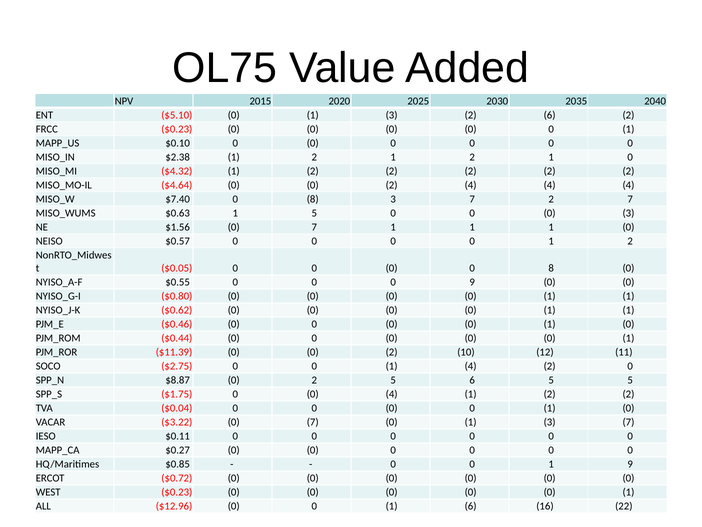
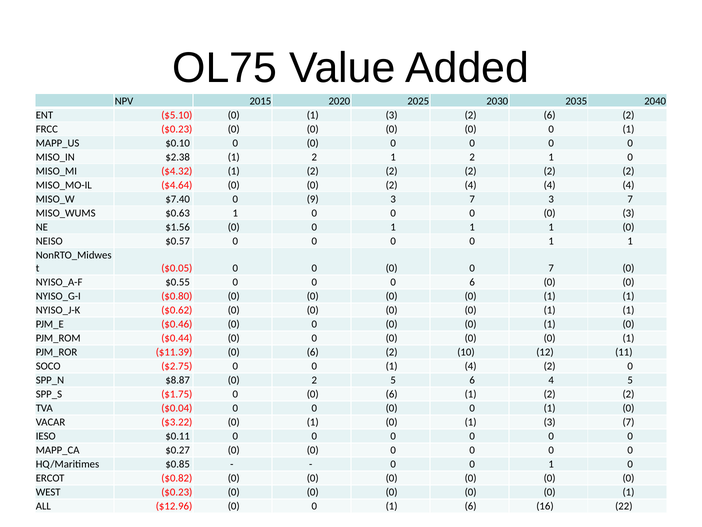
$7.40 0 8: 8 -> 9
7 2: 2 -> 3
$0.63 1 5: 5 -> 0
$1.56 0 7: 7 -> 0
2 at (630, 241): 2 -> 1
0 0 8: 8 -> 7
0 0 0 9: 9 -> 6
$11.39 0 0: 0 -> 6
6 5: 5 -> 4
$1.75 0 0 4: 4 -> 6
$3.22 0 7: 7 -> 1
9 at (630, 464): 9 -> 0
$0.72: $0.72 -> $0.82
